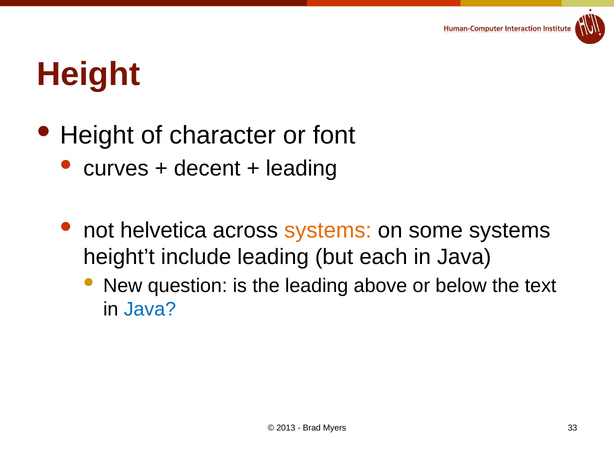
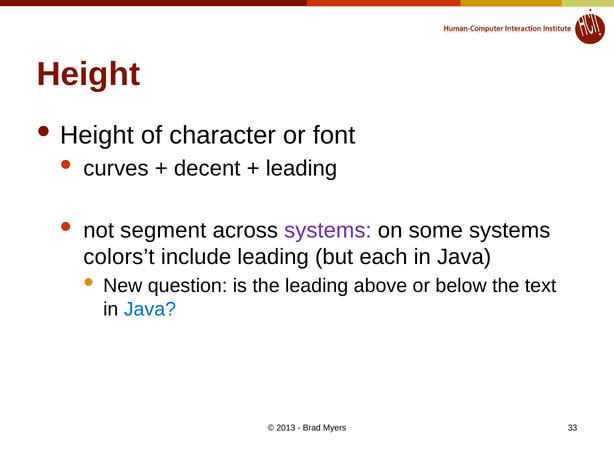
helvetica: helvetica -> segment
systems at (328, 231) colour: orange -> purple
height’t: height’t -> colors’t
